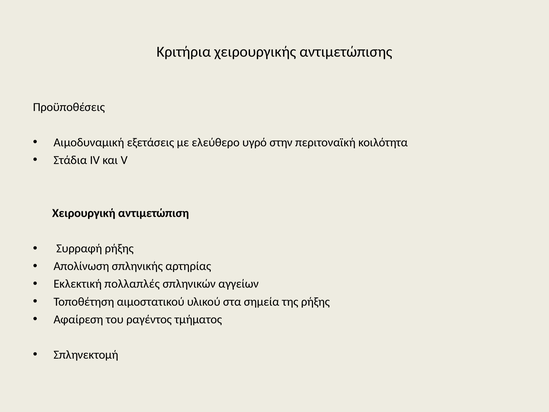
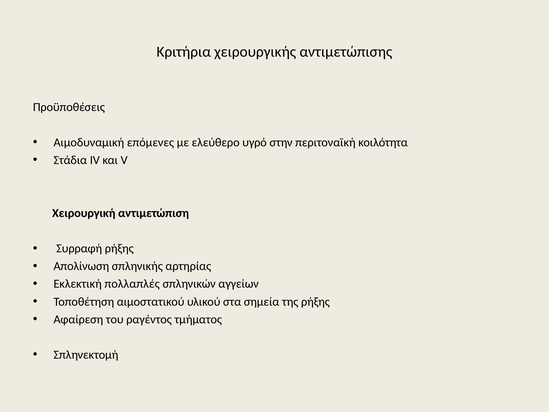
εξετάσεις: εξετάσεις -> επόμενες
